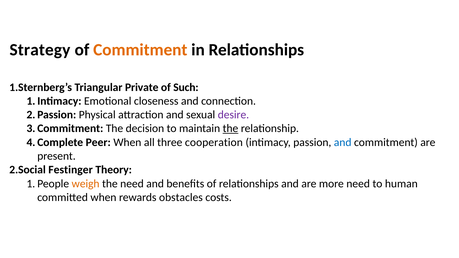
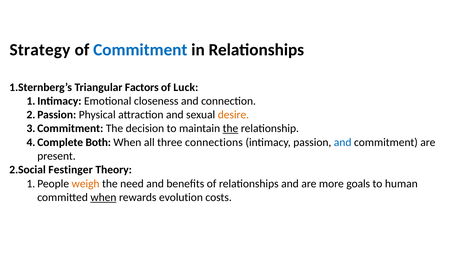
Commitment at (140, 50) colour: orange -> blue
Private: Private -> Factors
Such: Such -> Luck
desire colour: purple -> orange
Peer: Peer -> Both
cooperation: cooperation -> connections
more need: need -> goals
when at (103, 197) underline: none -> present
obstacles: obstacles -> evolution
